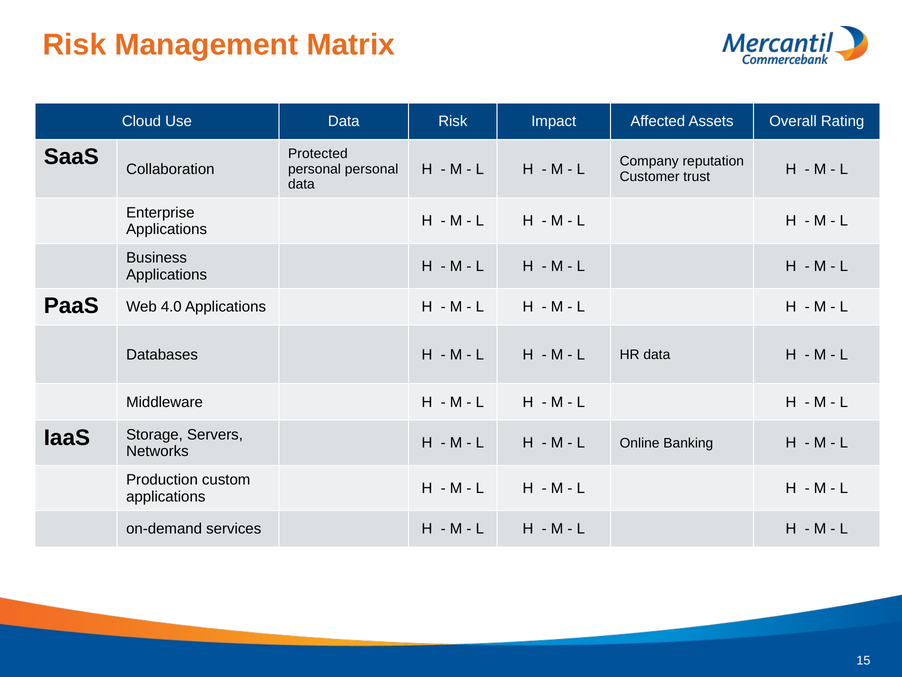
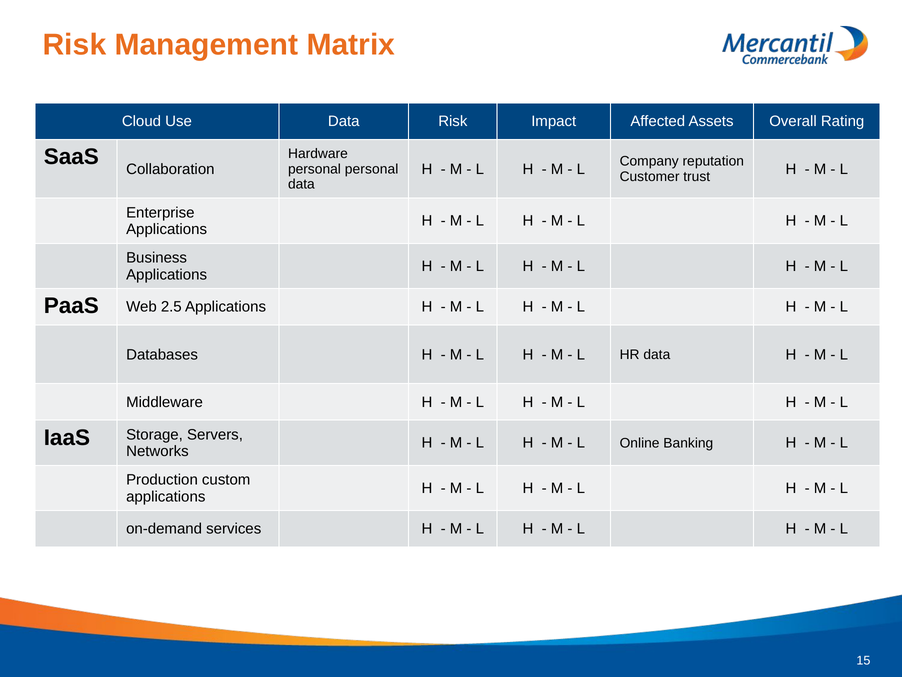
Protected: Protected -> Hardware
4.0: 4.0 -> 2.5
